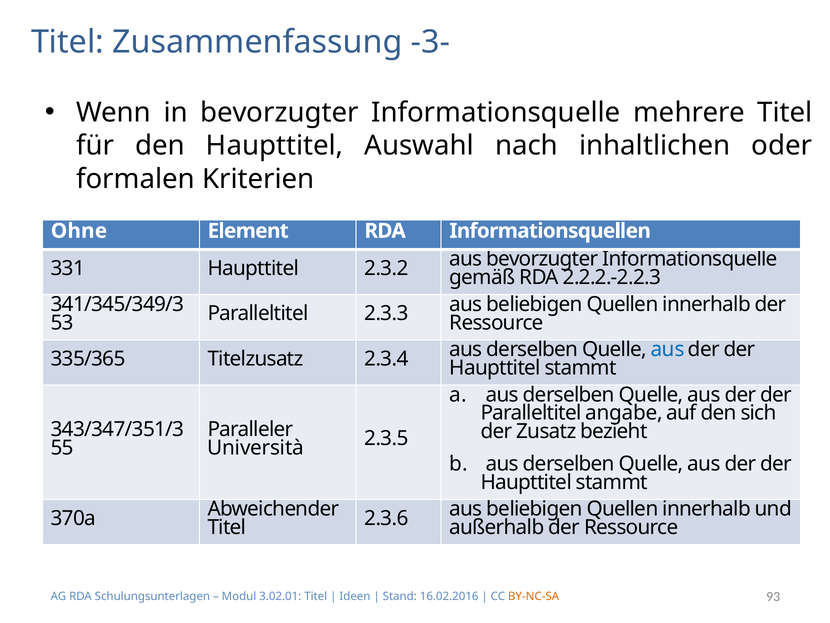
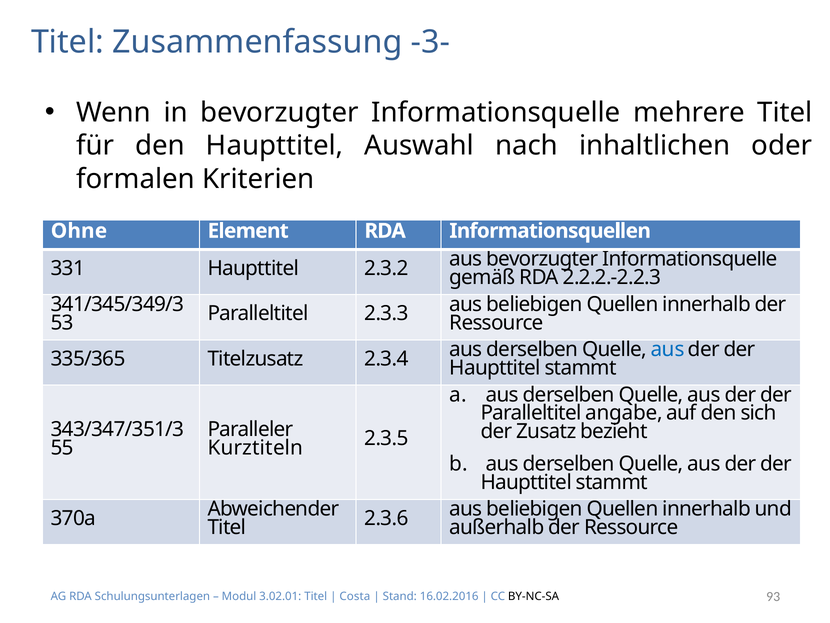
Università: Università -> Kurztiteln
Ideen: Ideen -> Costa
BY-NC-SA colour: orange -> black
